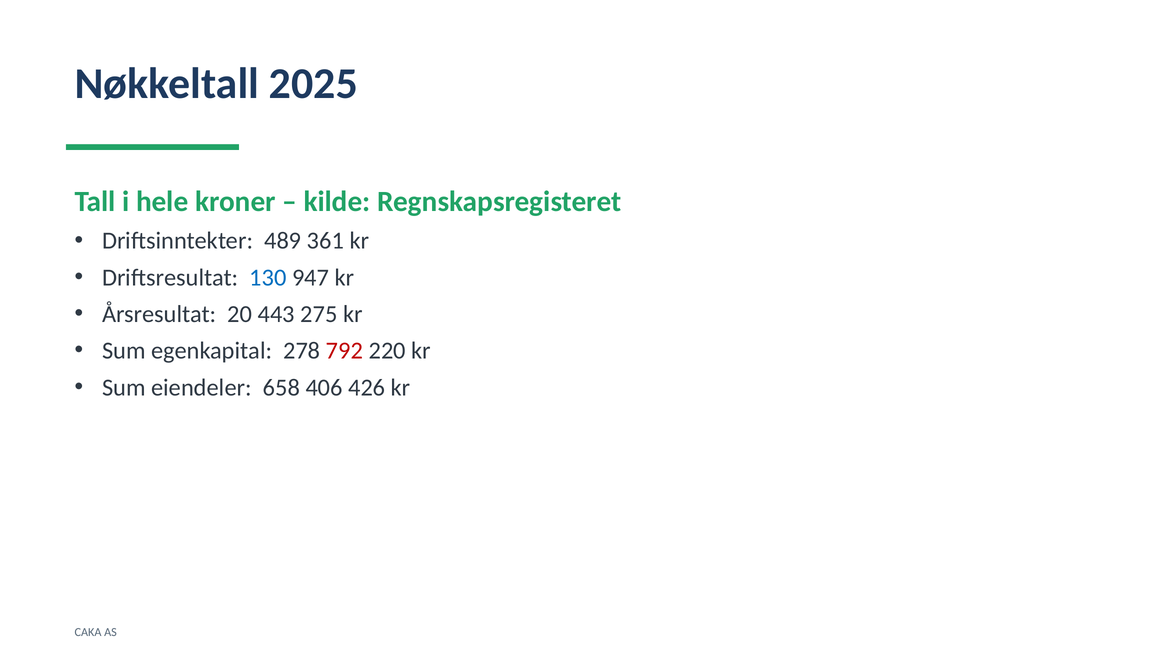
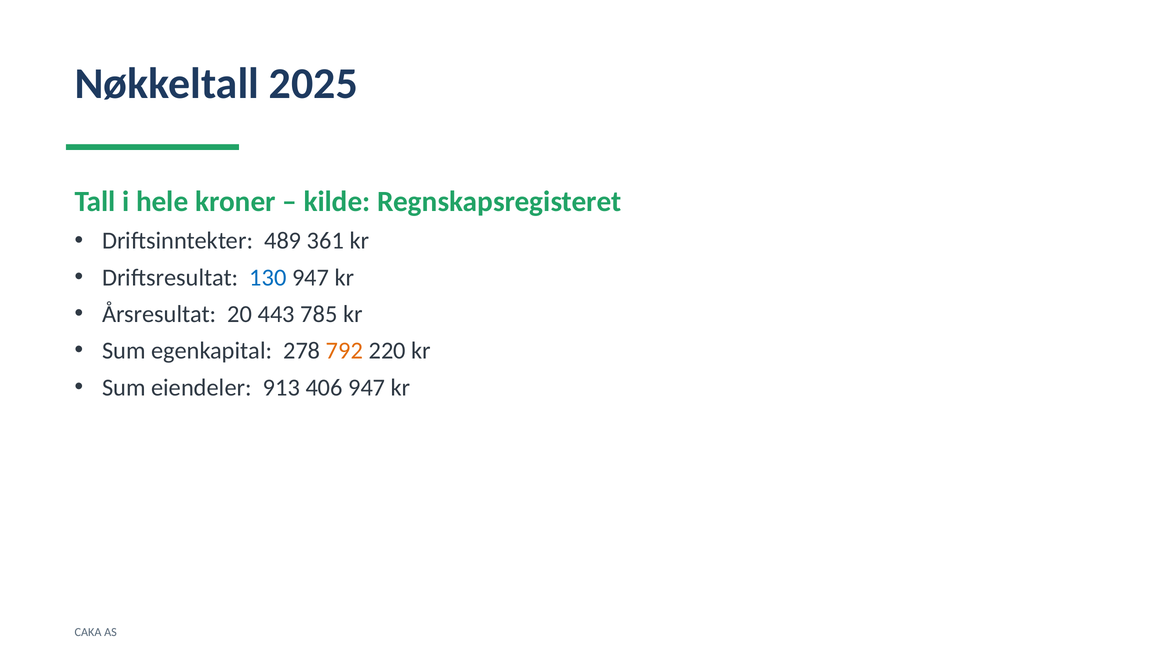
275: 275 -> 785
792 colour: red -> orange
658: 658 -> 913
406 426: 426 -> 947
